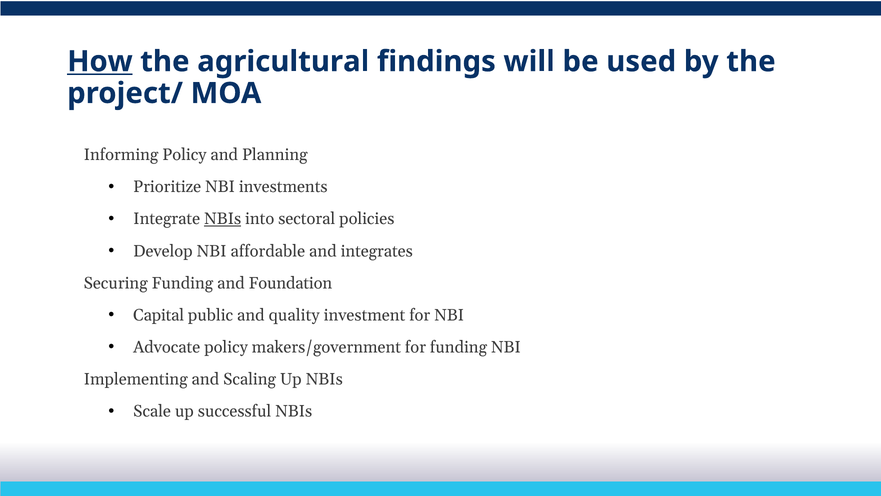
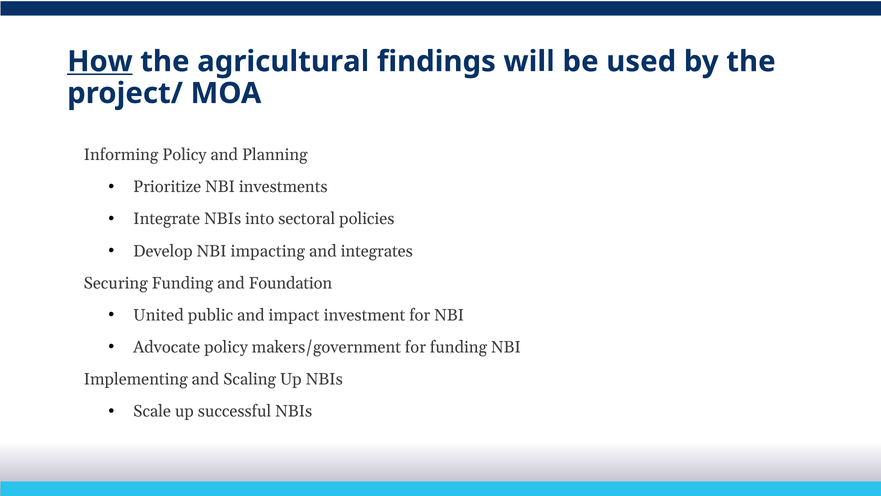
NBIs at (223, 219) underline: present -> none
affordable: affordable -> impacting
Capital: Capital -> United
quality: quality -> impact
